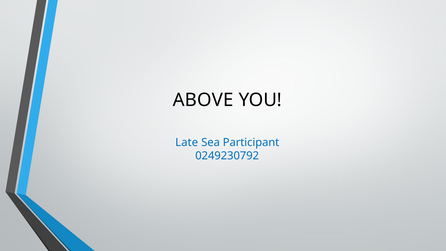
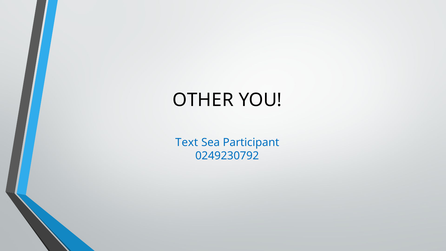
ABOVE: ABOVE -> OTHER
Late: Late -> Text
